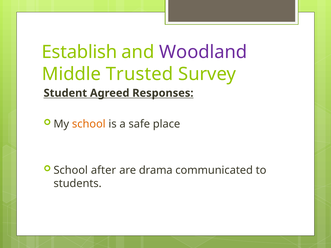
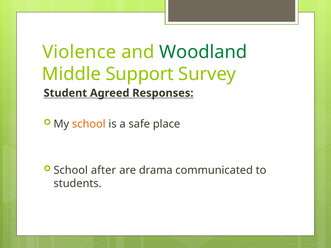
Establish: Establish -> Violence
Woodland colour: purple -> green
Trusted: Trusted -> Support
